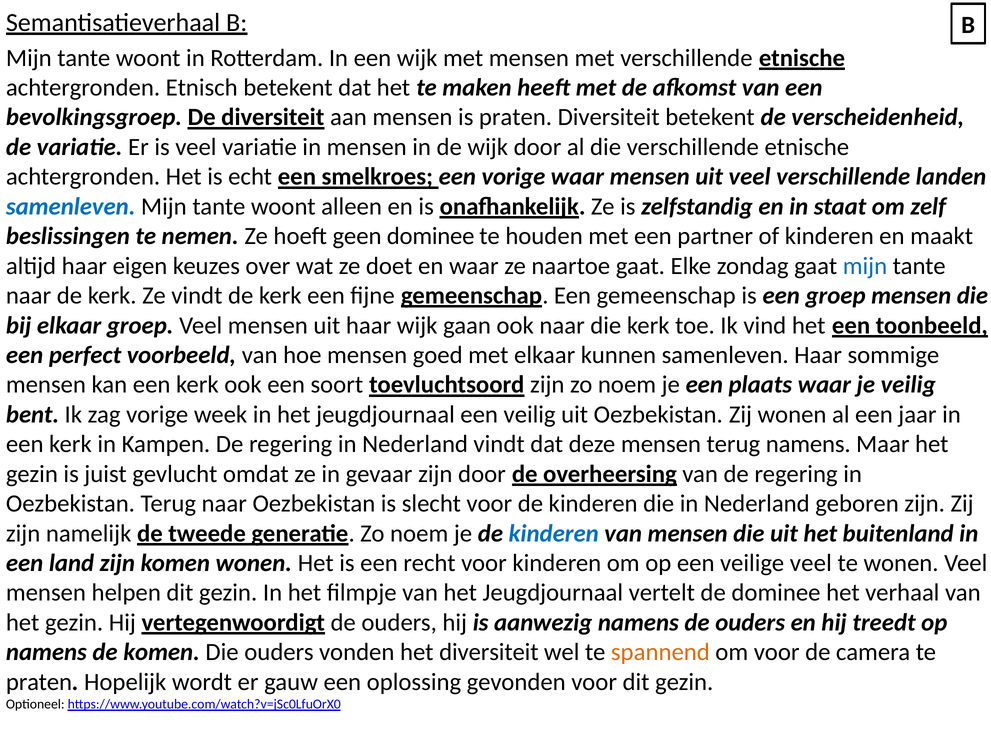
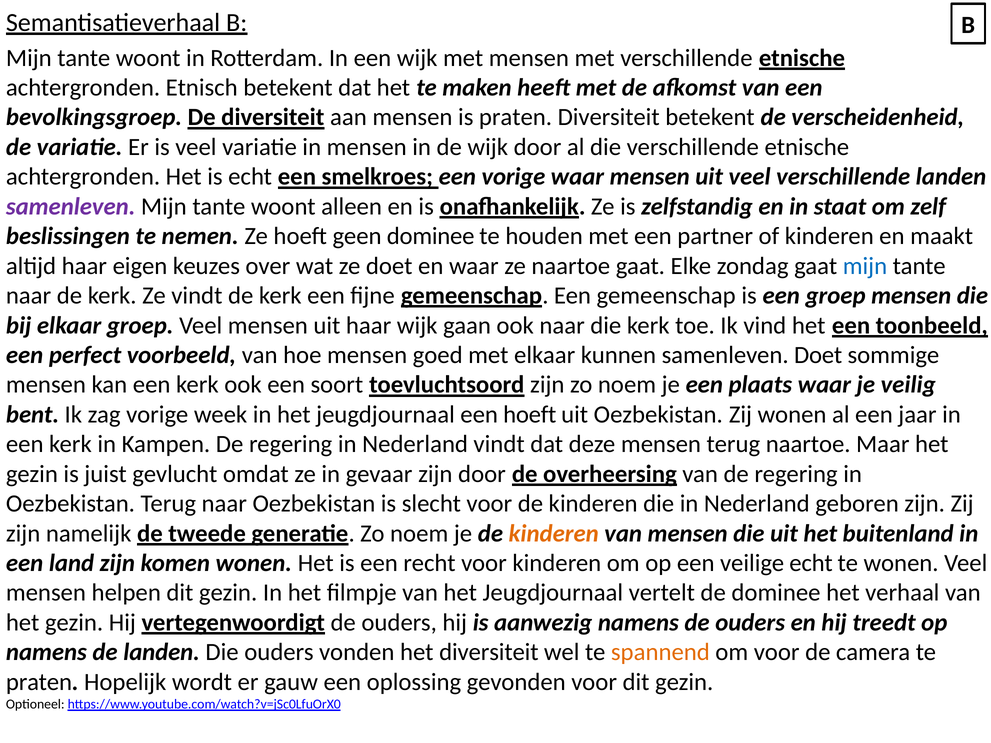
samenleven at (71, 207) colour: blue -> purple
samenleven Haar: Haar -> Doet
een veilig: veilig -> hoeft
terug namens: namens -> naartoe
kinderen at (554, 534) colour: blue -> orange
veilige veel: veel -> echt
de komen: komen -> landen
